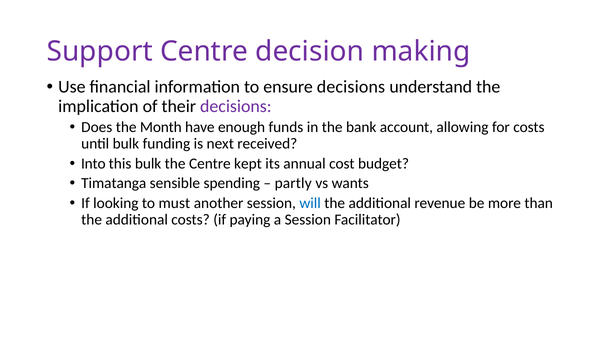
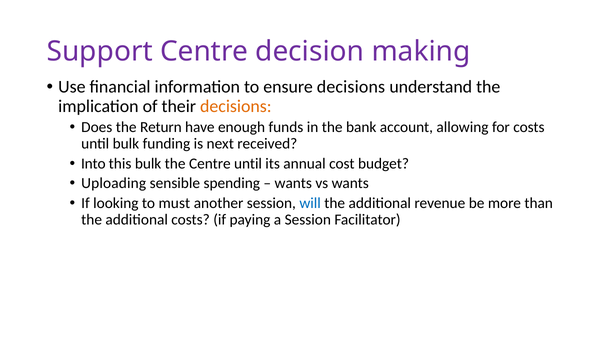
decisions at (236, 106) colour: purple -> orange
Month: Month -> Return
Centre kept: kept -> until
Timatanga: Timatanga -> Uploading
partly at (293, 183): partly -> wants
